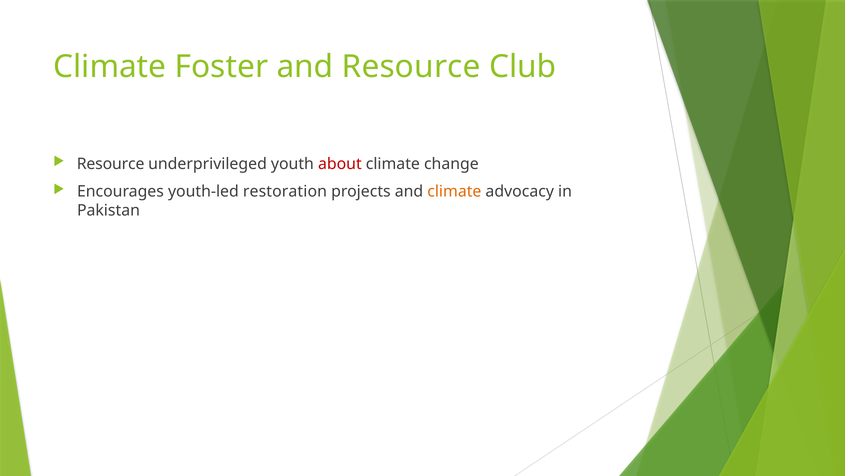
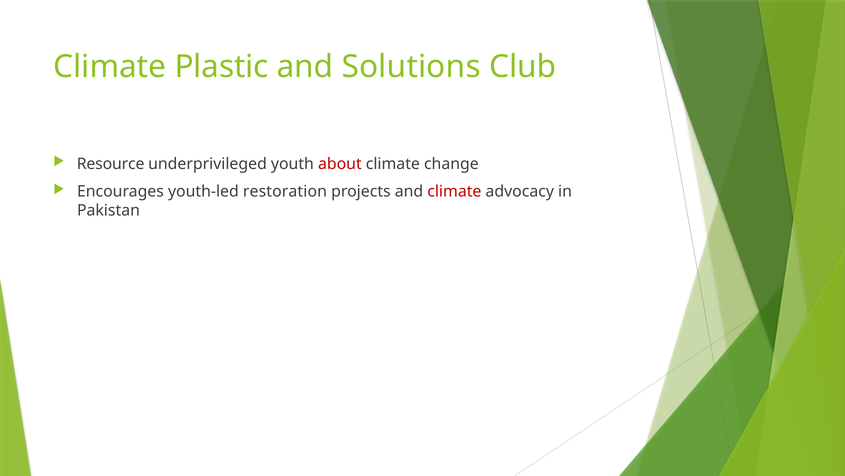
Foster: Foster -> Plastic
and Resource: Resource -> Solutions
climate at (454, 191) colour: orange -> red
